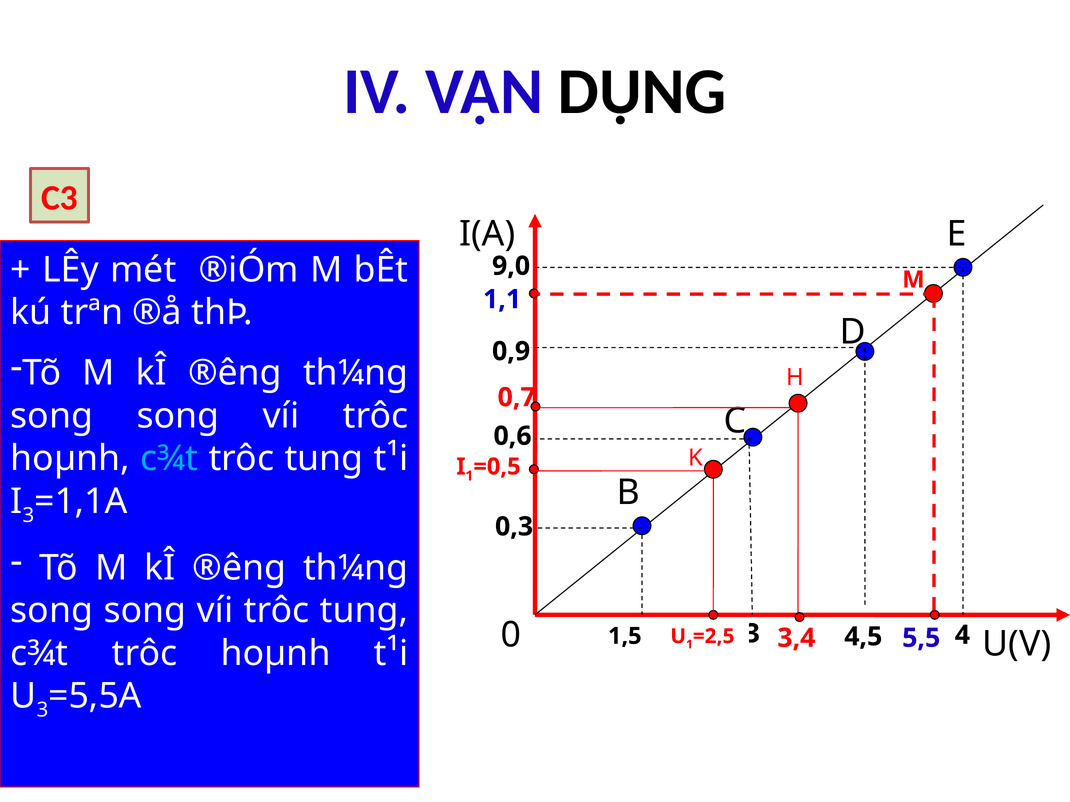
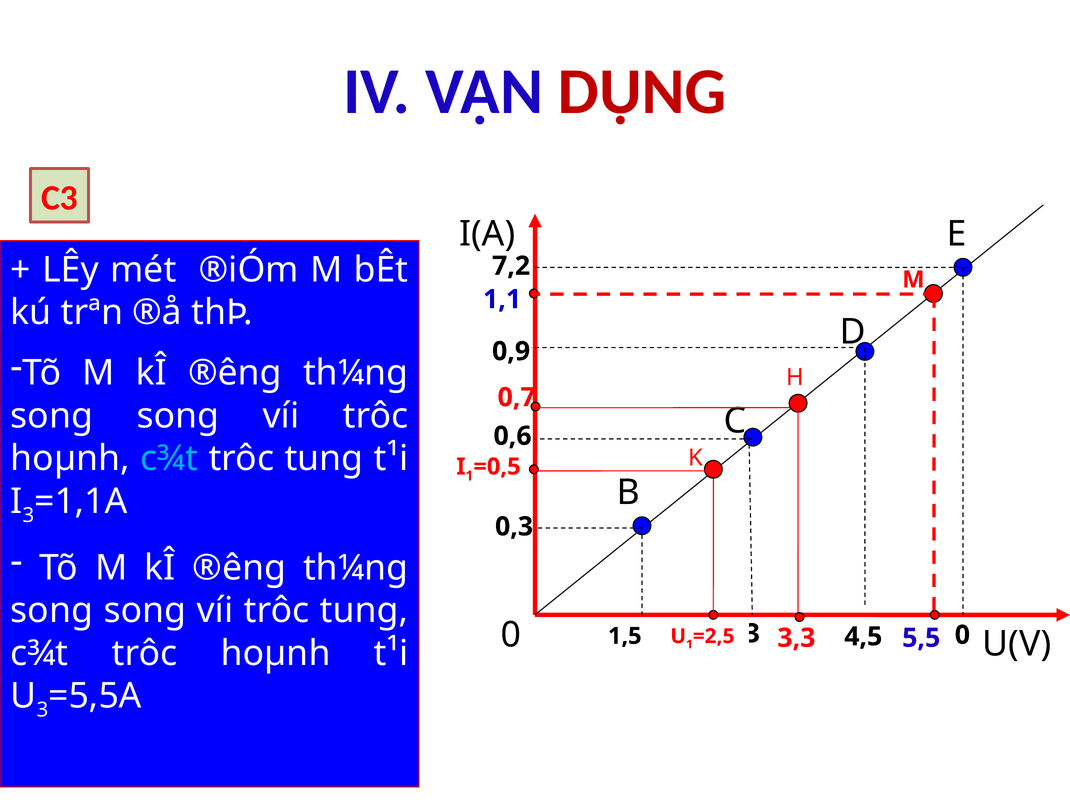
DỤNG colour: black -> red
9,0: 9,0 -> 7,2
3,4: 3,4 -> 3,3
4,5 4: 4 -> 0
